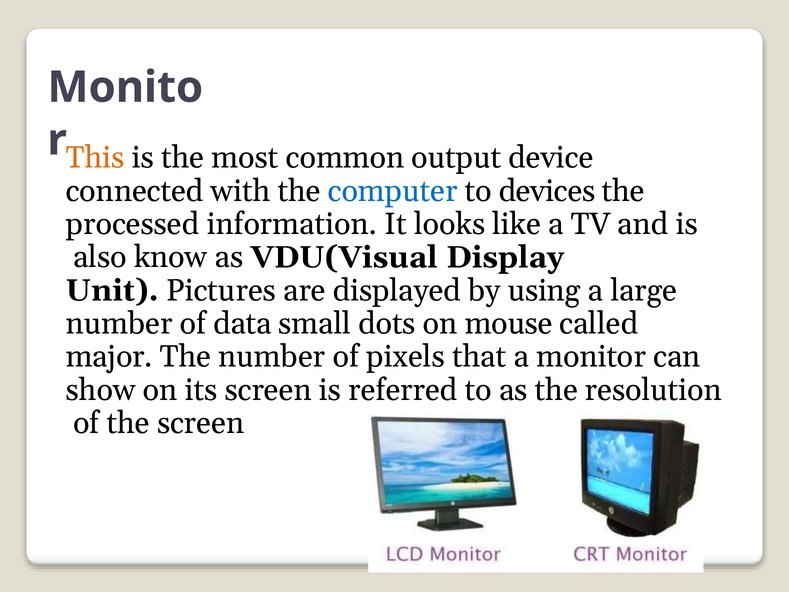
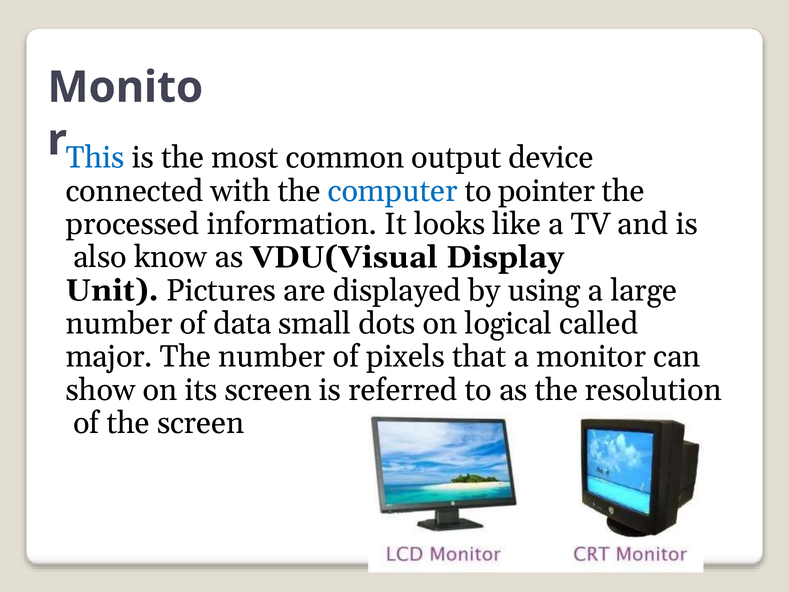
This colour: orange -> blue
devices: devices -> pointer
mouse: mouse -> logical
